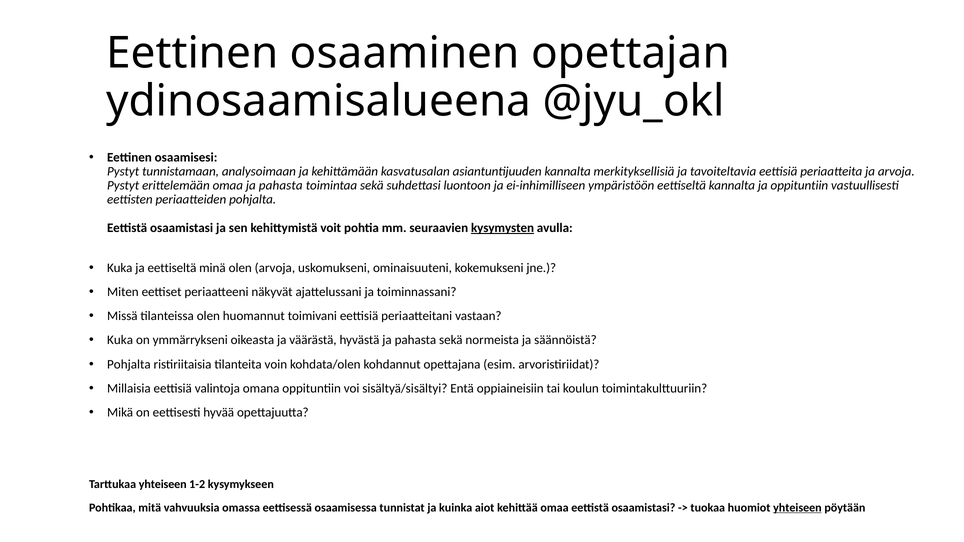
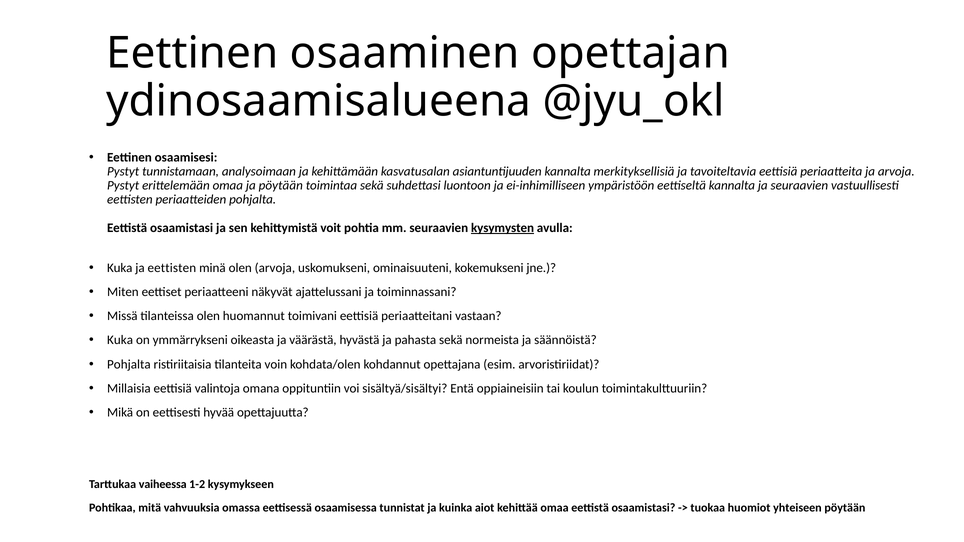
omaa ja pahasta: pahasta -> pöytään
ja oppituntiin: oppituntiin -> seuraavien
ja eettiseltä: eettiseltä -> eettisten
Tarttukaa yhteiseen: yhteiseen -> vaiheessa
yhteiseen at (797, 508) underline: present -> none
